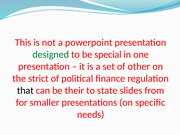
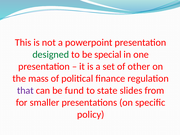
strict: strict -> mass
that colour: black -> purple
their: their -> fund
needs: needs -> policy
